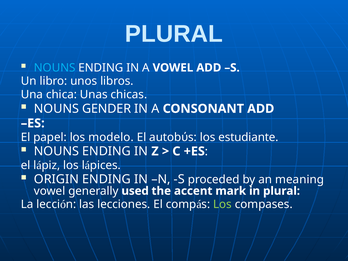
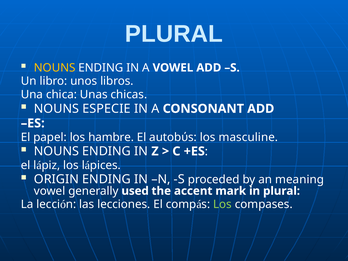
NOUNS at (55, 68) colour: light blue -> yellow
GENDER: GENDER -> ESPECIE
modelo: modelo -> hambre
estudiante: estudiante -> masculine
